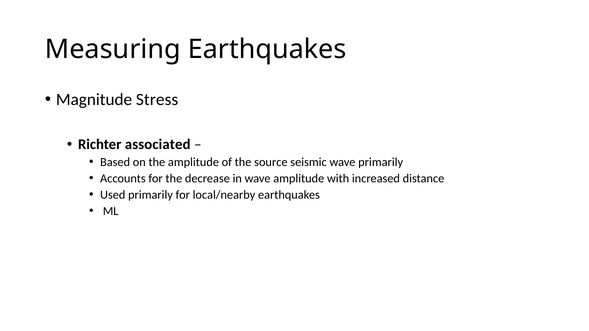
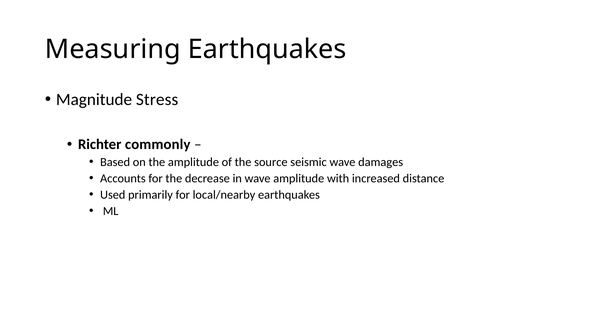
associated: associated -> commonly
wave primarily: primarily -> damages
